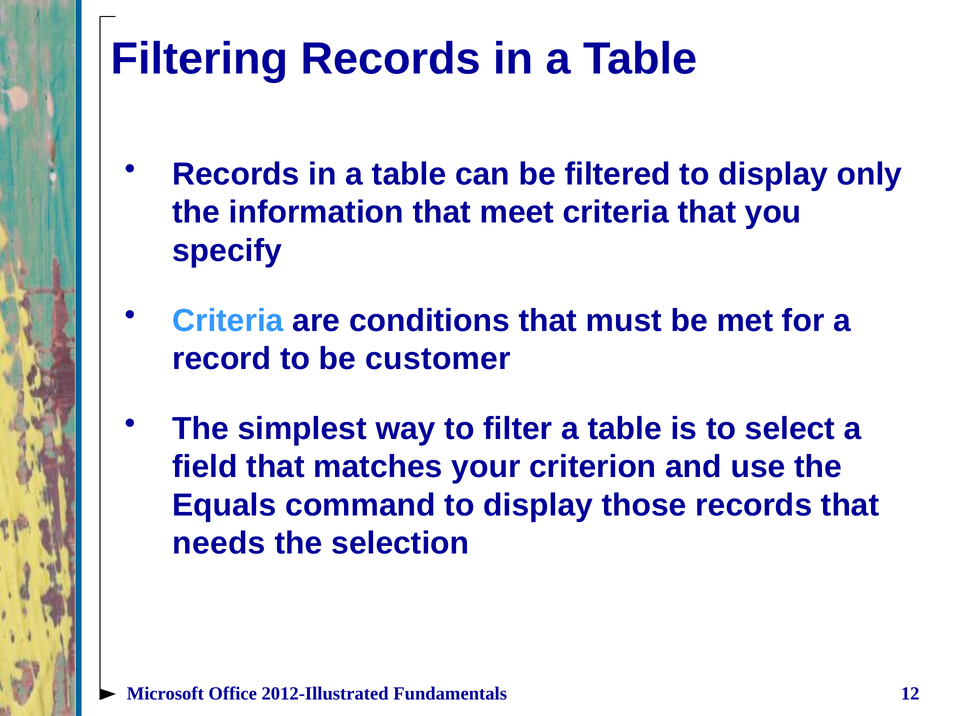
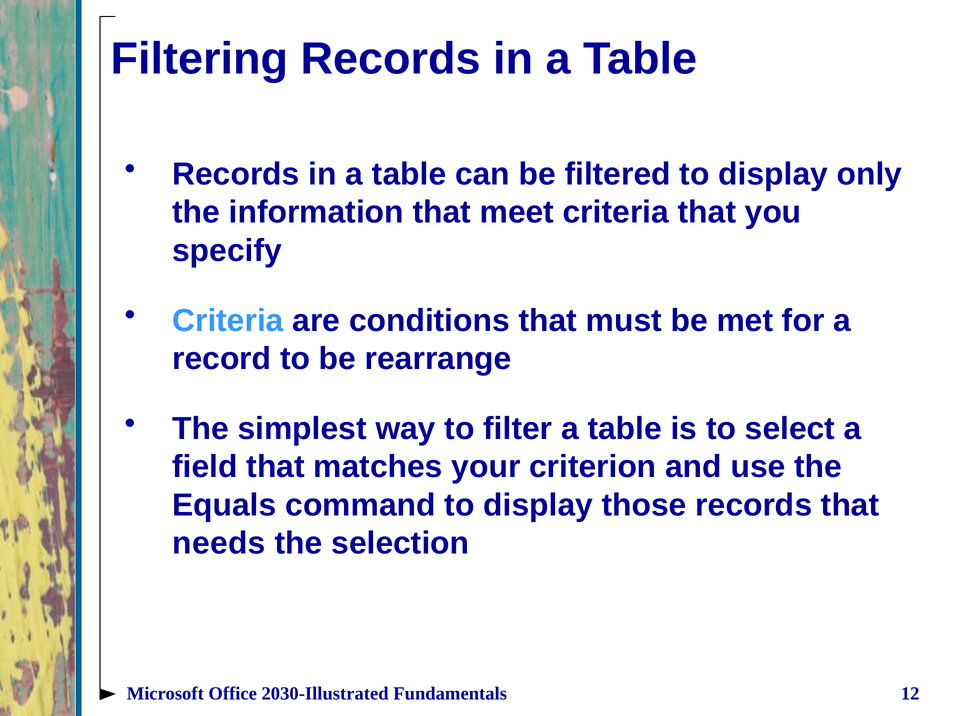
customer: customer -> rearrange
2012-Illustrated: 2012-Illustrated -> 2030-Illustrated
